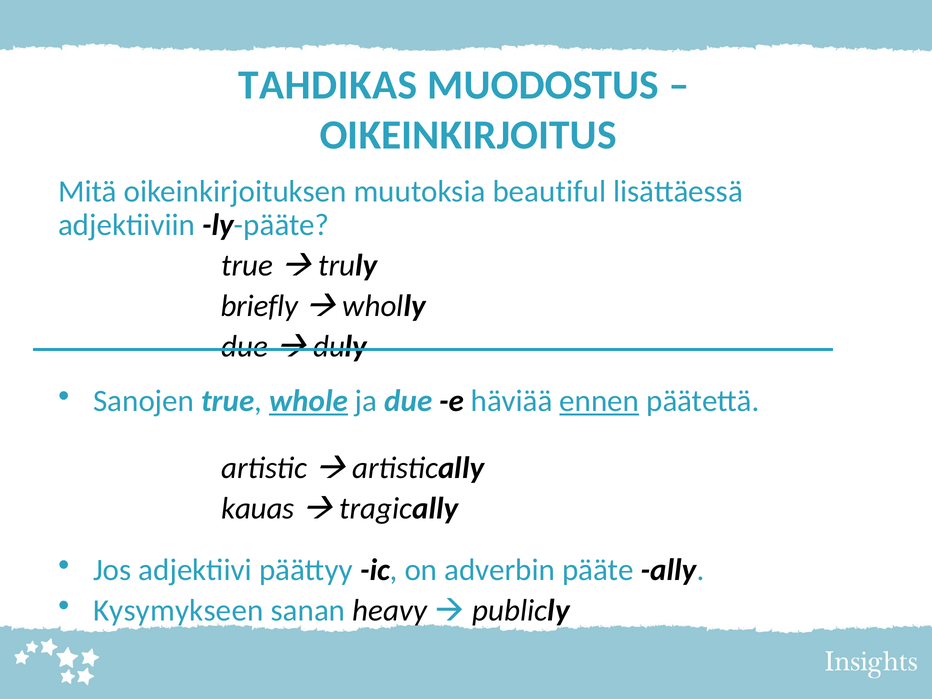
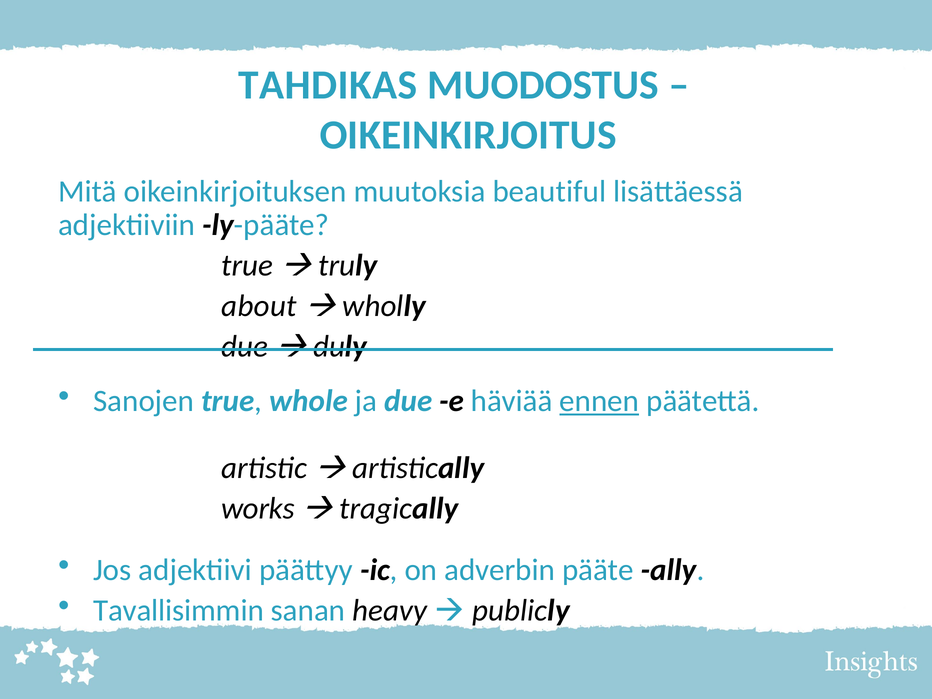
briefly: briefly -> about
whole underline: present -> none
kauas: kauas -> works
Kysymykseen: Kysymykseen -> Tavallisimmin
